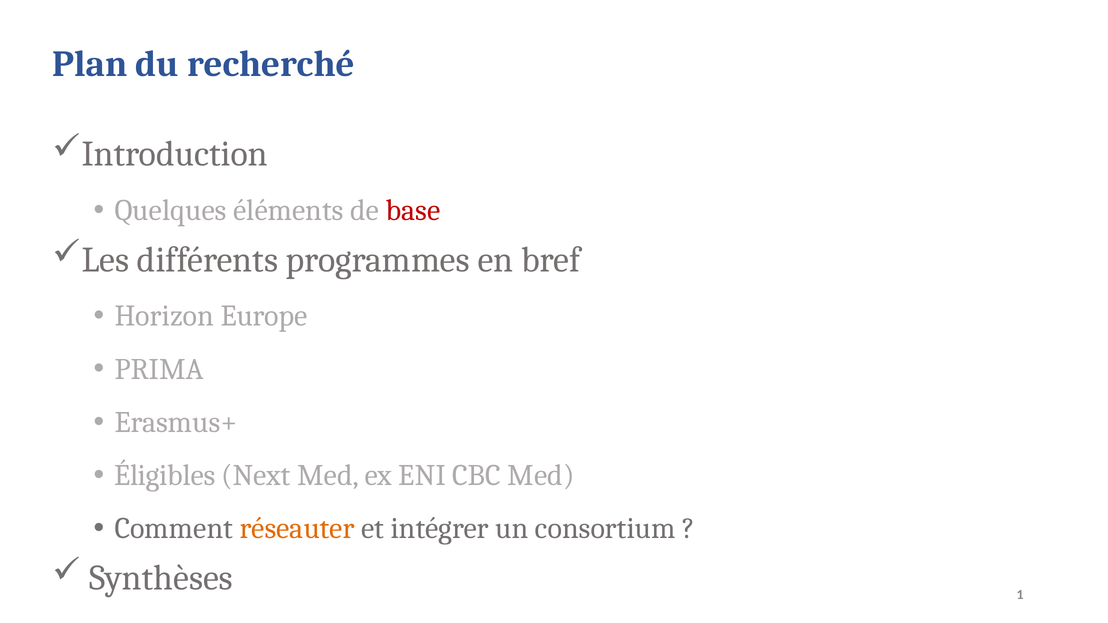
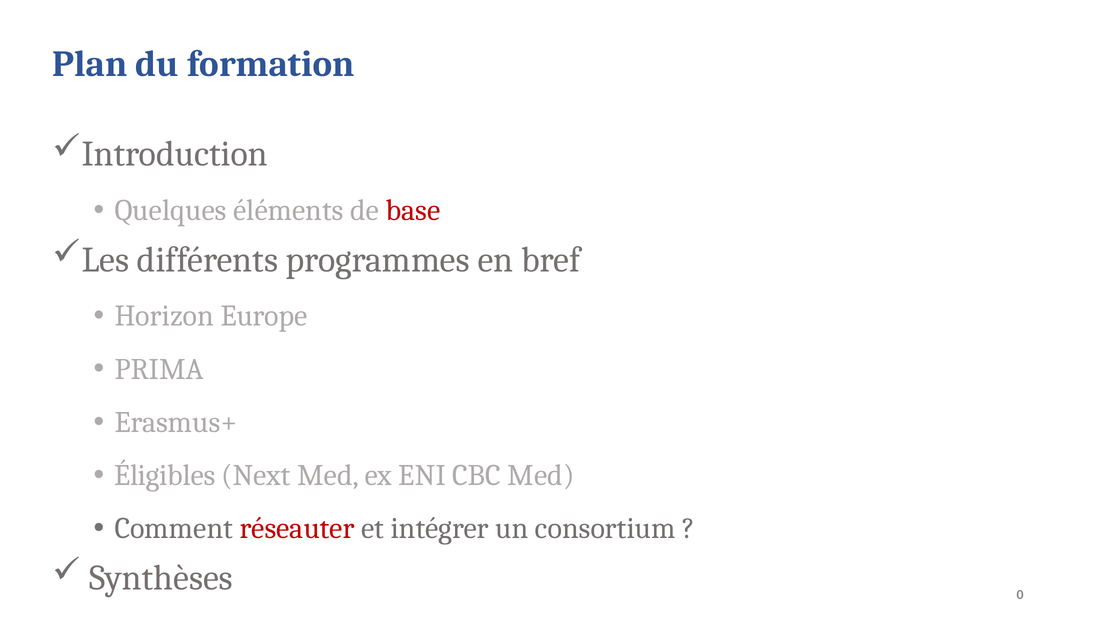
recherché: recherché -> formation
réseauter colour: orange -> red
1: 1 -> 0
